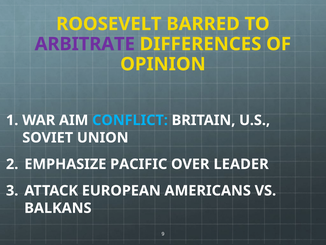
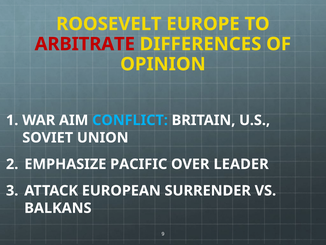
BARRED: BARRED -> EUROPE
ARBITRATE colour: purple -> red
AMERICANS: AMERICANS -> SURRENDER
